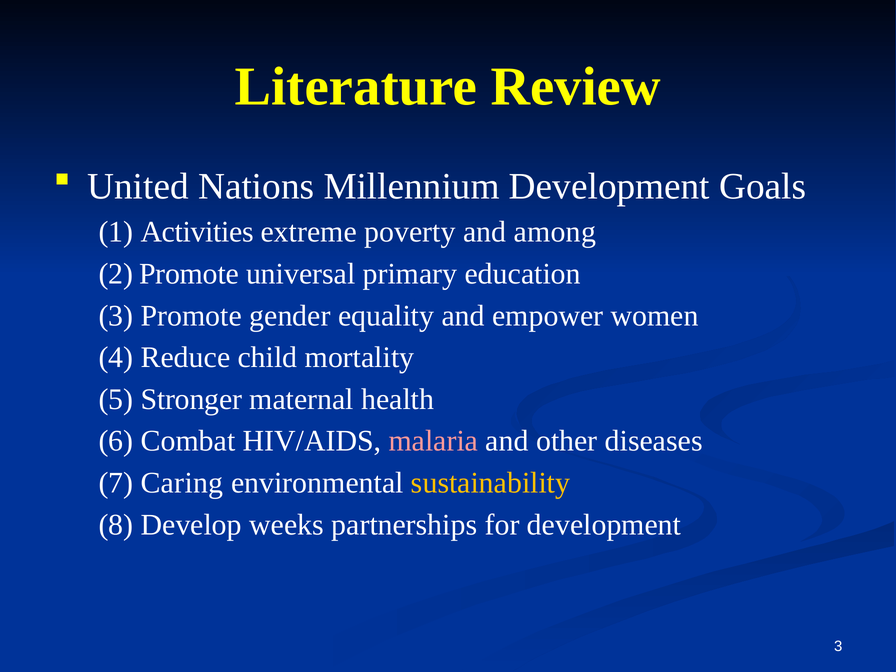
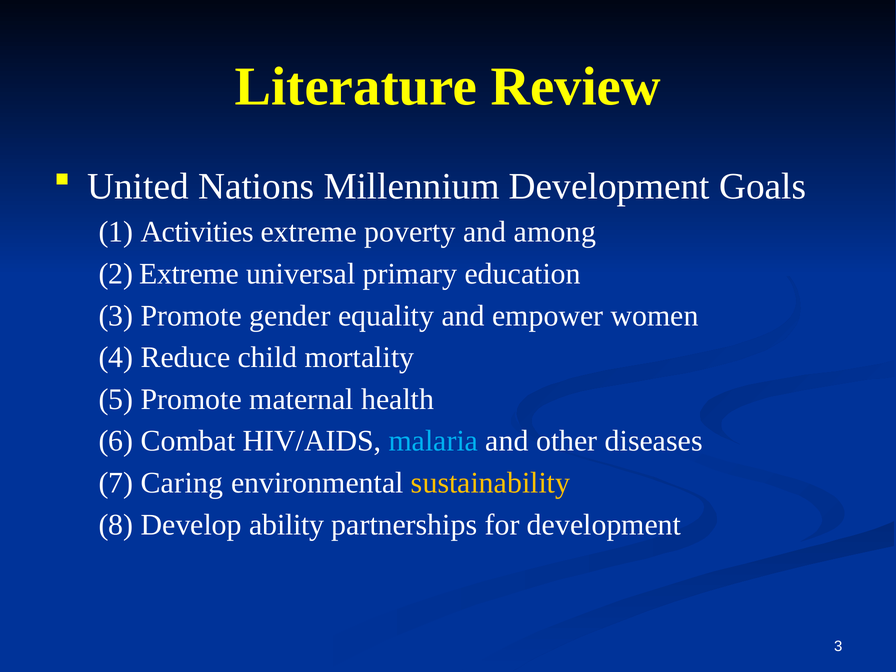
2 Promote: Promote -> Extreme
5 Stronger: Stronger -> Promote
malaria colour: pink -> light blue
weeks: weeks -> ability
